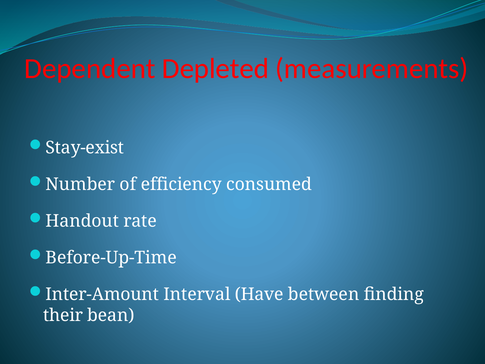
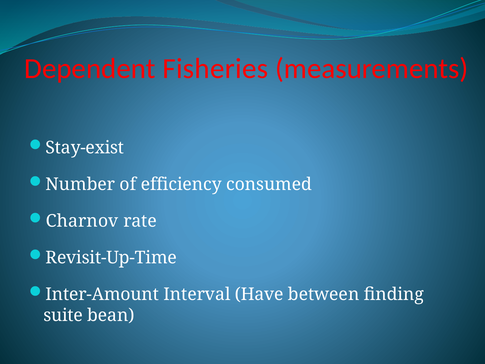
Depleted: Depleted -> Fisheries
Handout: Handout -> Charnov
Before-Up-Time: Before-Up-Time -> Revisit-Up-Time
their: their -> suite
